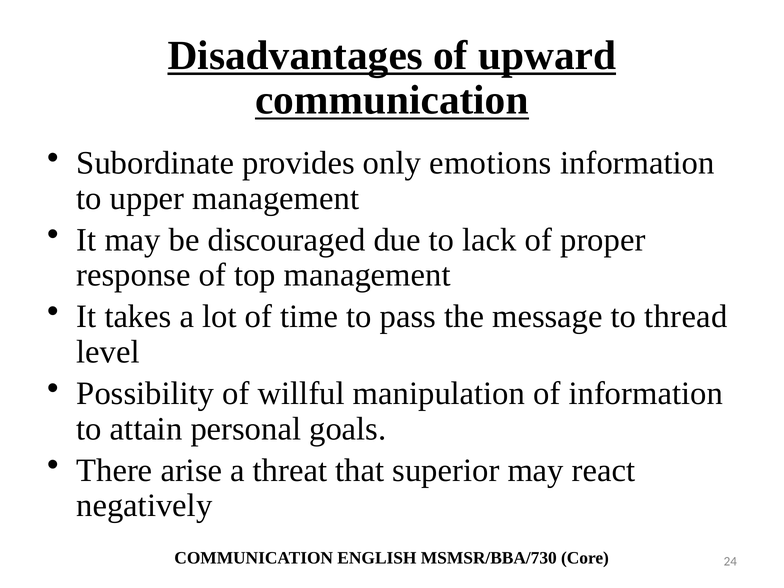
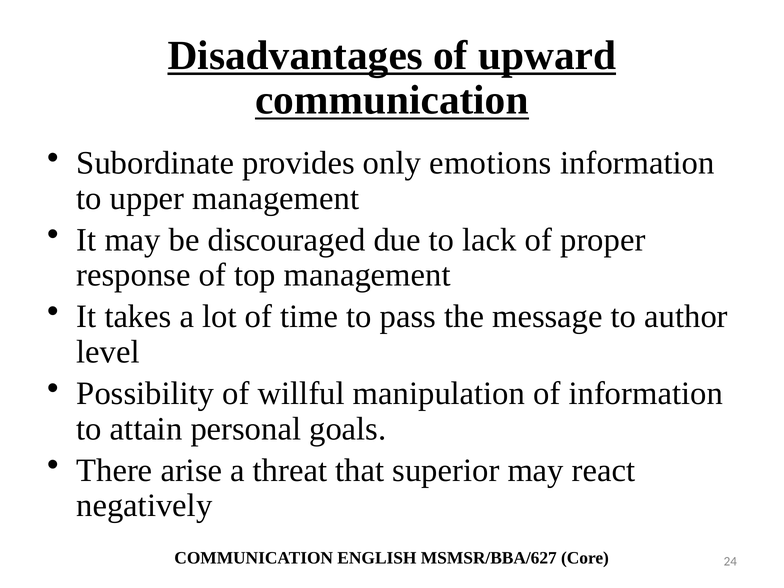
thread: thread -> author
MSMSR/BBA/730: MSMSR/BBA/730 -> MSMSR/BBA/627
